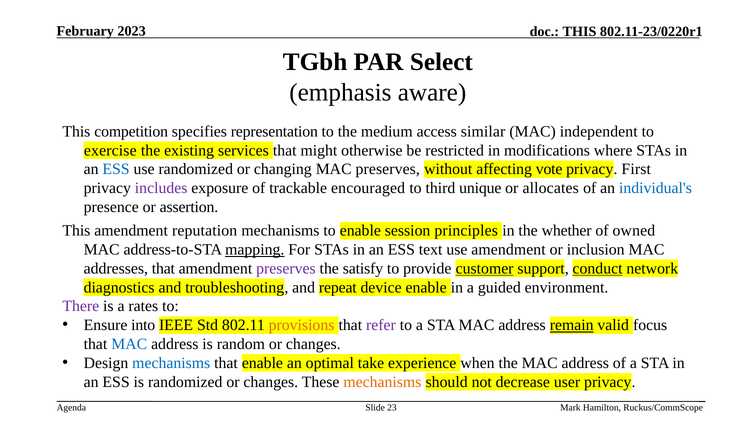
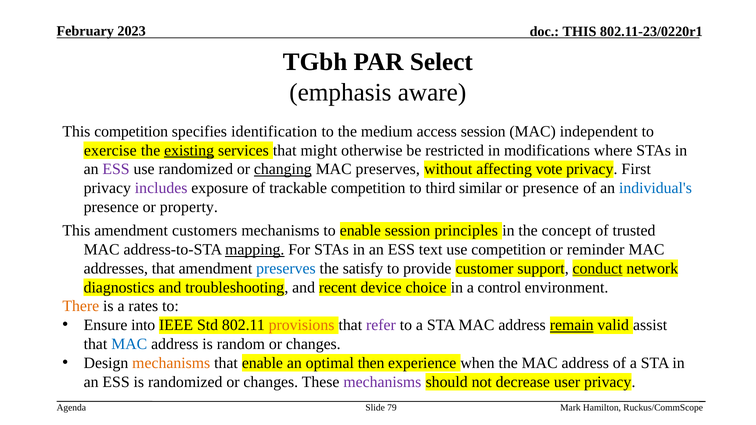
representation: representation -> identification
access similar: similar -> session
existing underline: none -> present
ESS at (116, 169) colour: blue -> purple
changing underline: none -> present
trackable encouraged: encouraged -> competition
unique: unique -> similar
or allocates: allocates -> presence
assertion: assertion -> property
reputation: reputation -> customers
whether: whether -> concept
owned: owned -> trusted
use amendment: amendment -> competition
inclusion: inclusion -> reminder
preserves at (286, 269) colour: purple -> blue
customer underline: present -> none
repeat: repeat -> recent
device enable: enable -> choice
guided: guided -> control
There colour: purple -> orange
focus: focus -> assist
mechanisms at (171, 363) colour: blue -> orange
take: take -> then
mechanisms at (382, 382) colour: orange -> purple
23: 23 -> 79
